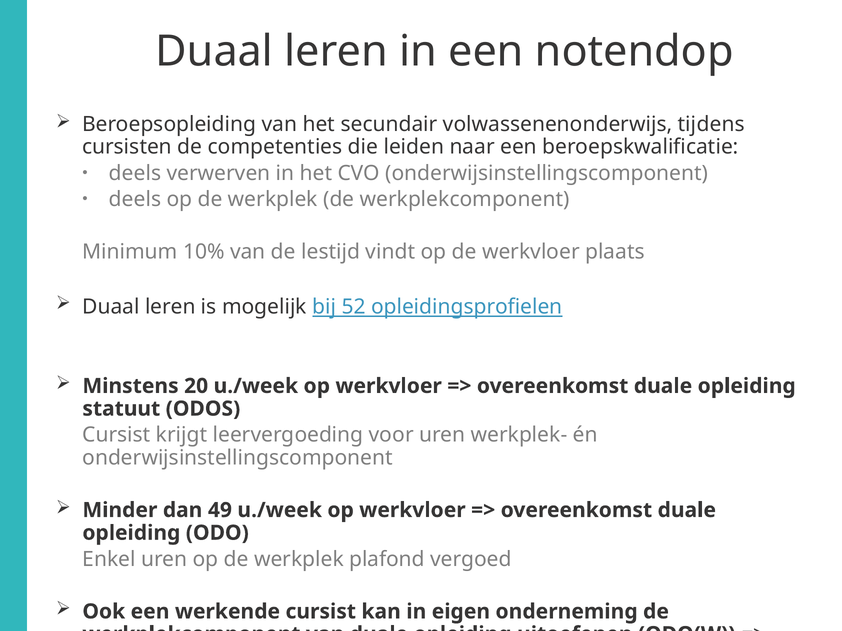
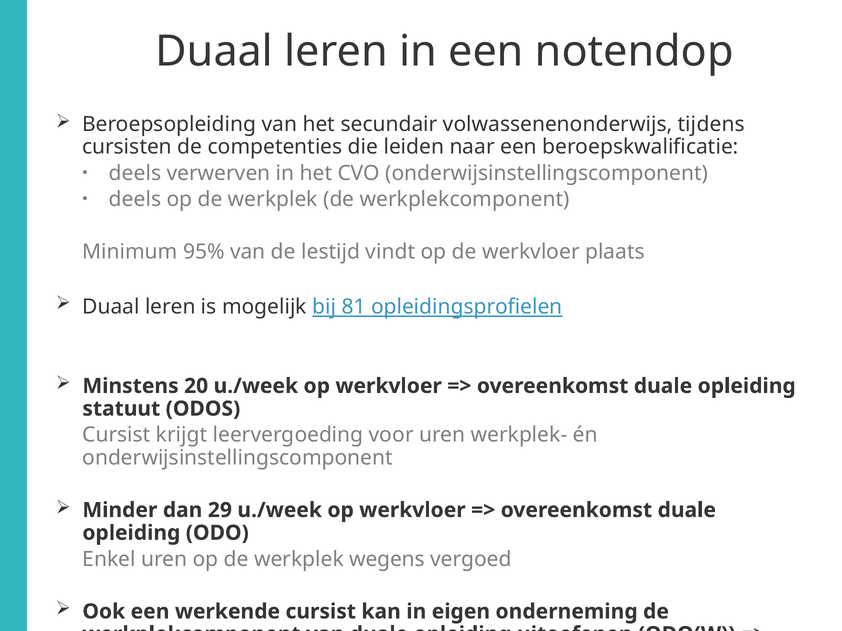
10%: 10% -> 95%
52: 52 -> 81
49: 49 -> 29
plafond: plafond -> wegens
